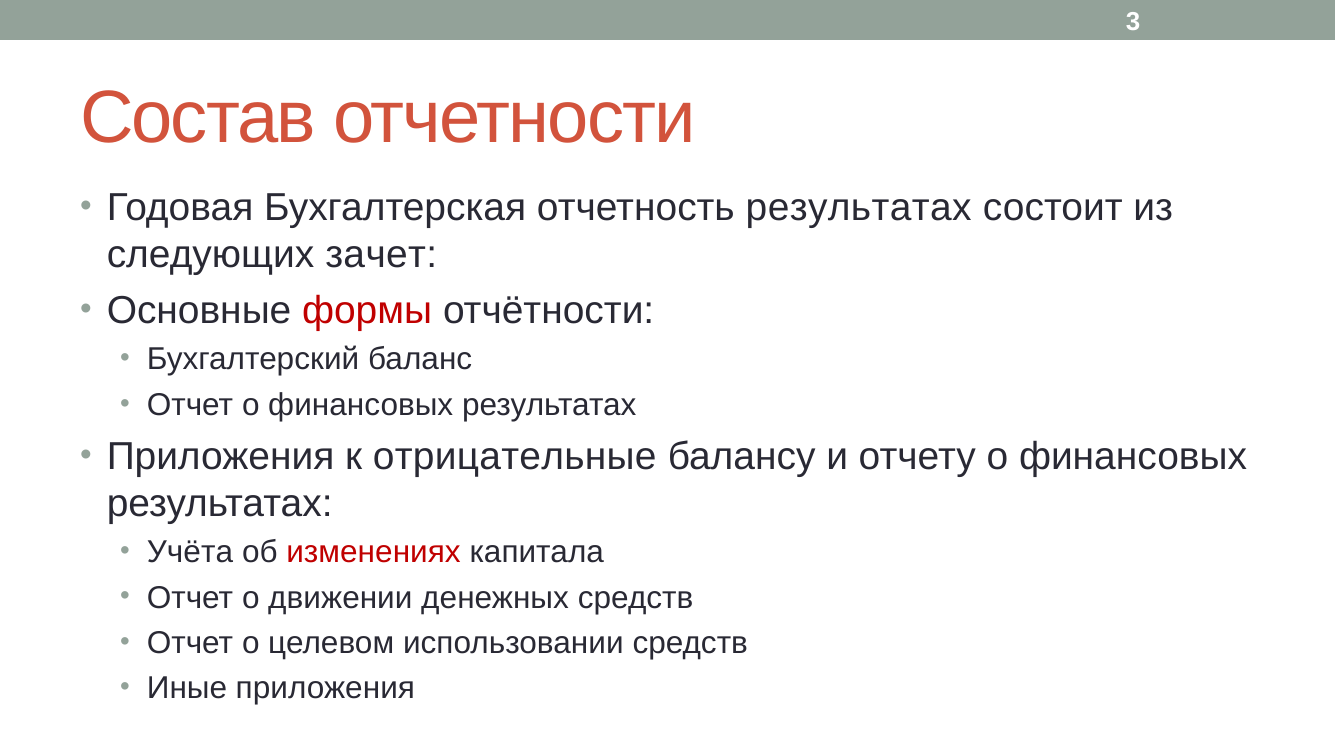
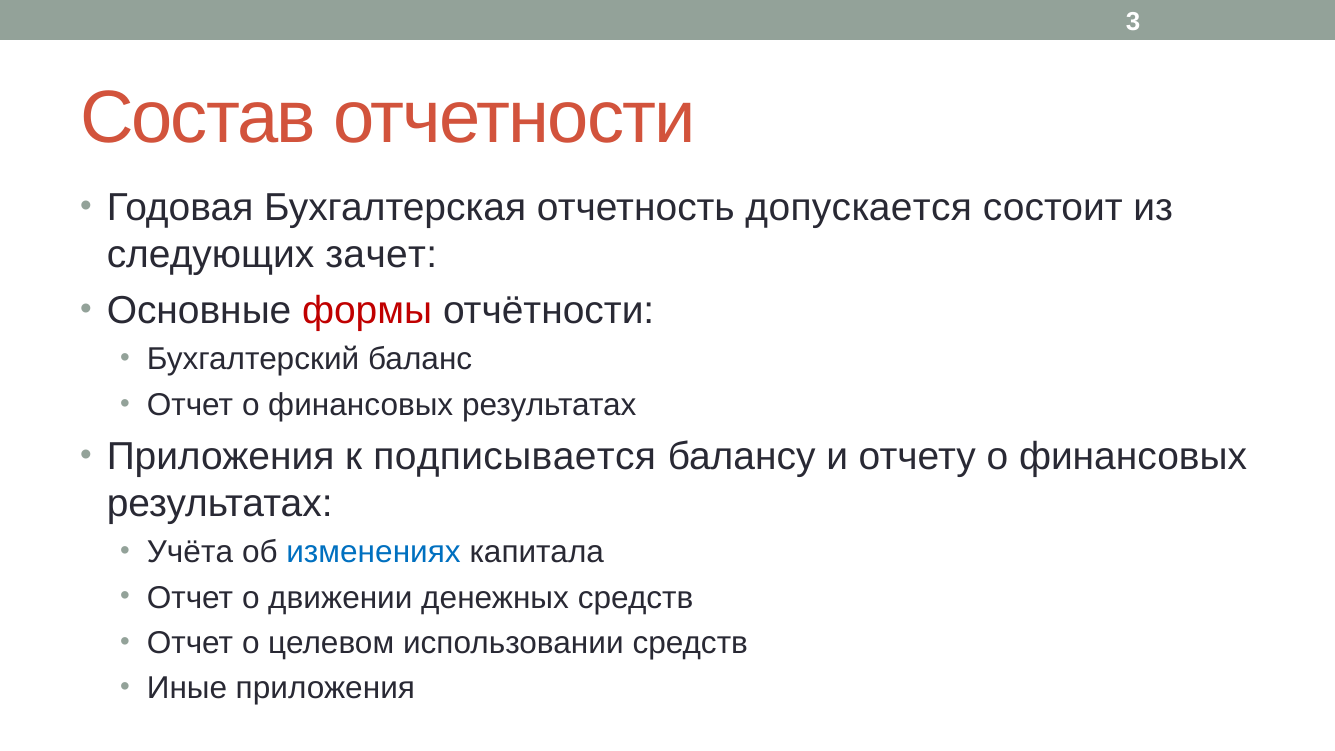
отчетность результатах: результатах -> допускается
отрицательные: отрицательные -> подписывается
изменениях colour: red -> blue
